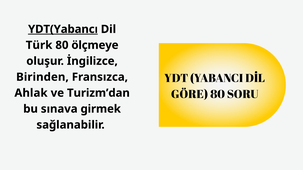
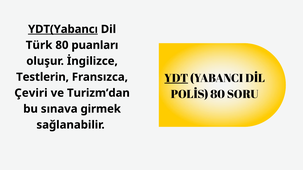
ölçmeye: ölçmeye -> puanları
YDT underline: none -> present
Birinden: Birinden -> Testlerin
GÖRE: GÖRE -> POLİS
Ahlak: Ahlak -> Çeviri
